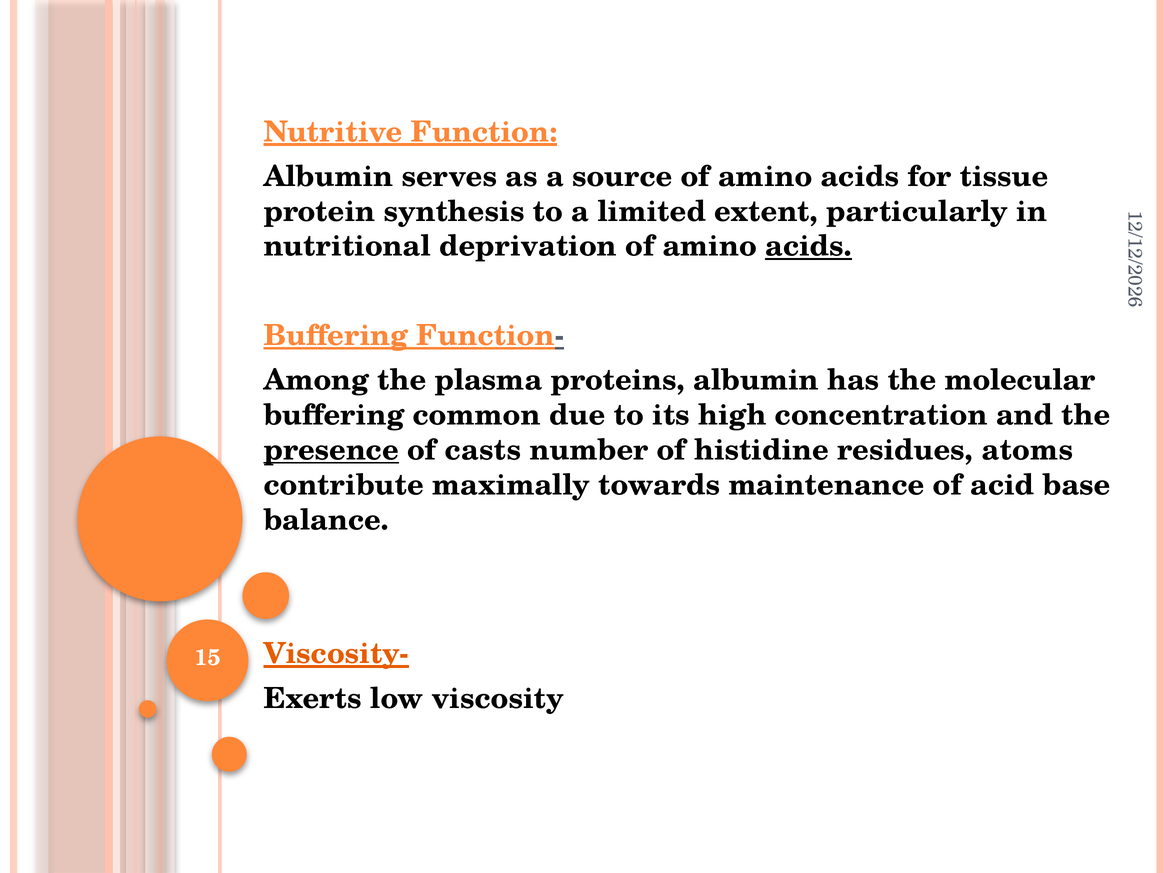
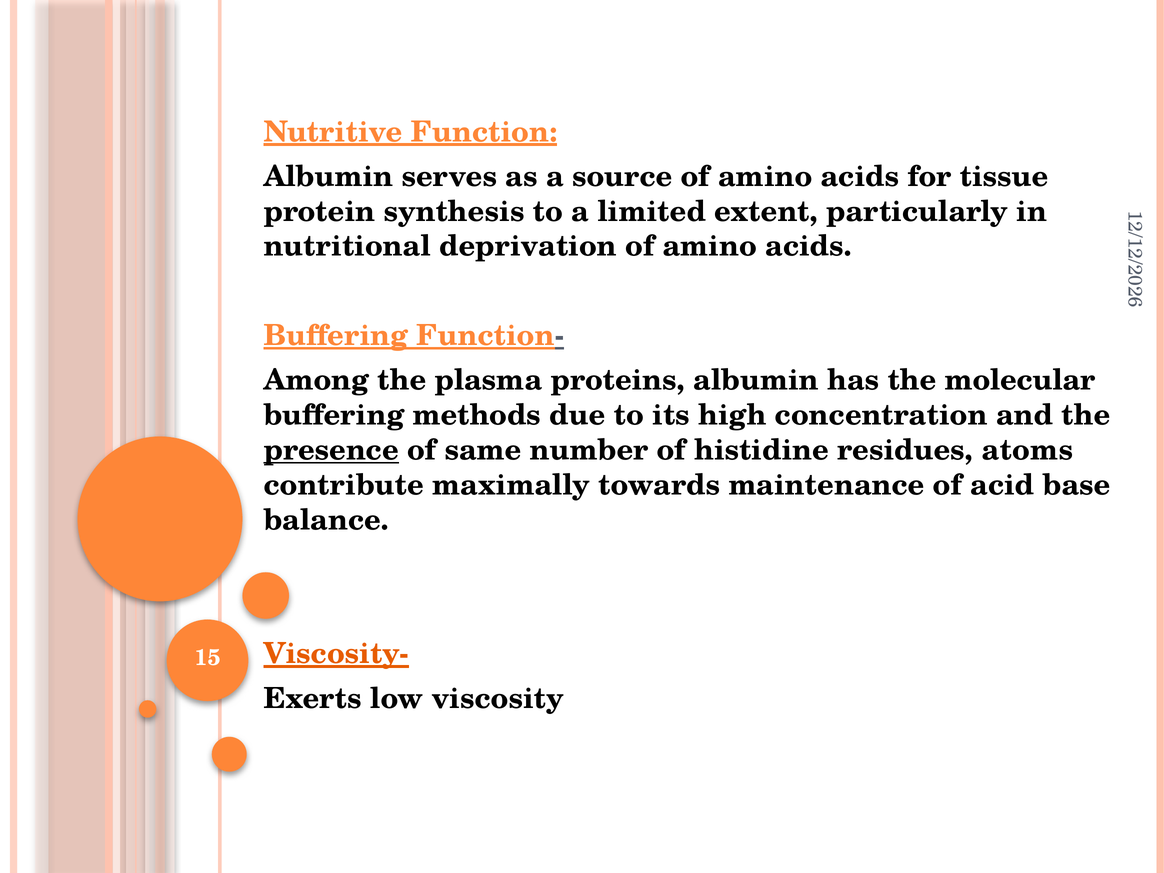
acids at (809, 246) underline: present -> none
common: common -> methods
casts: casts -> same
